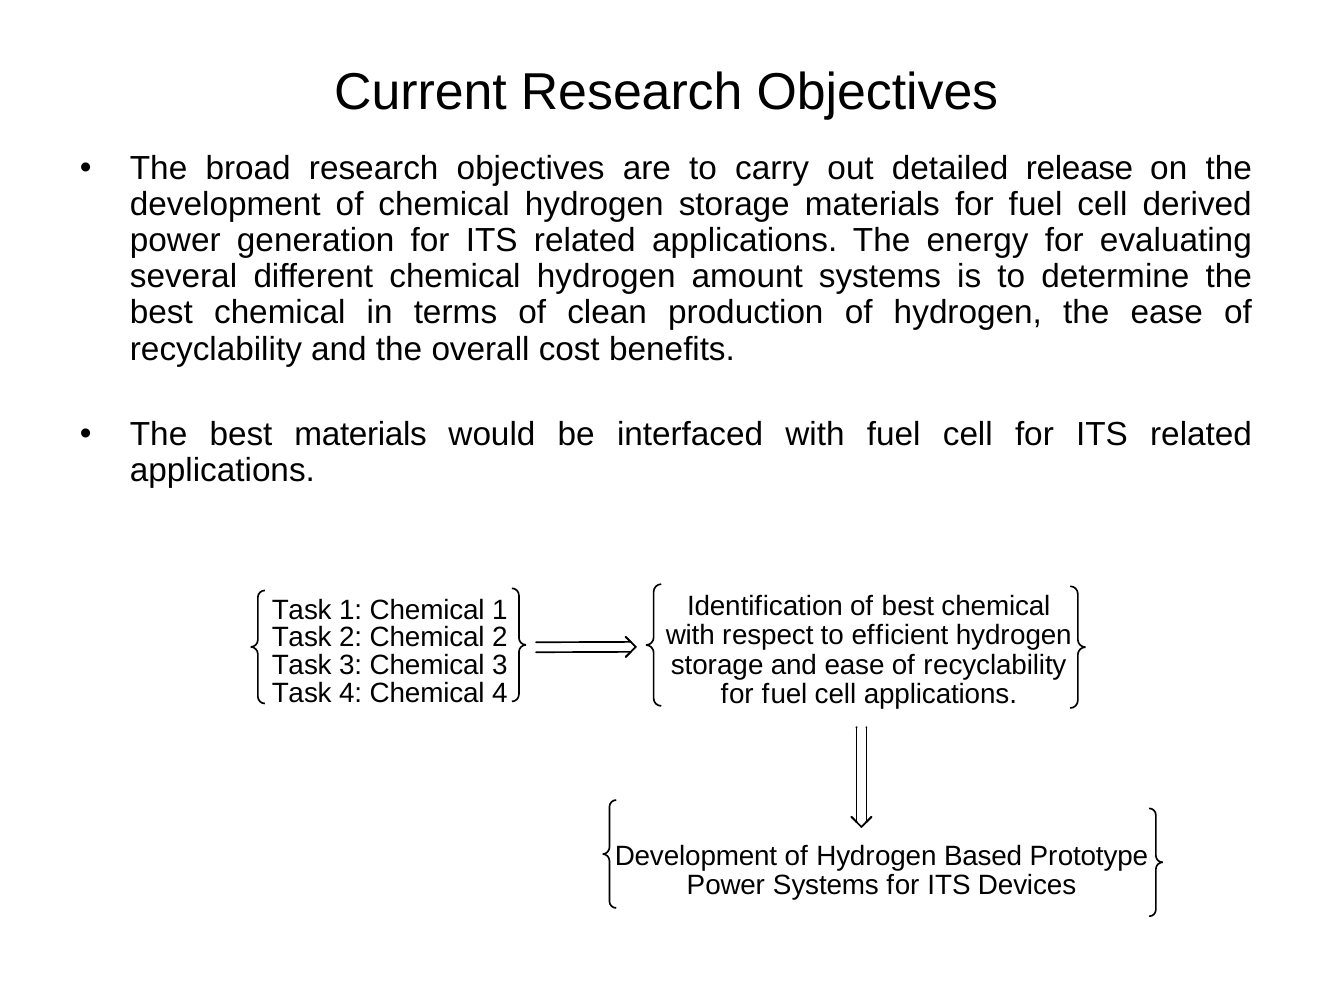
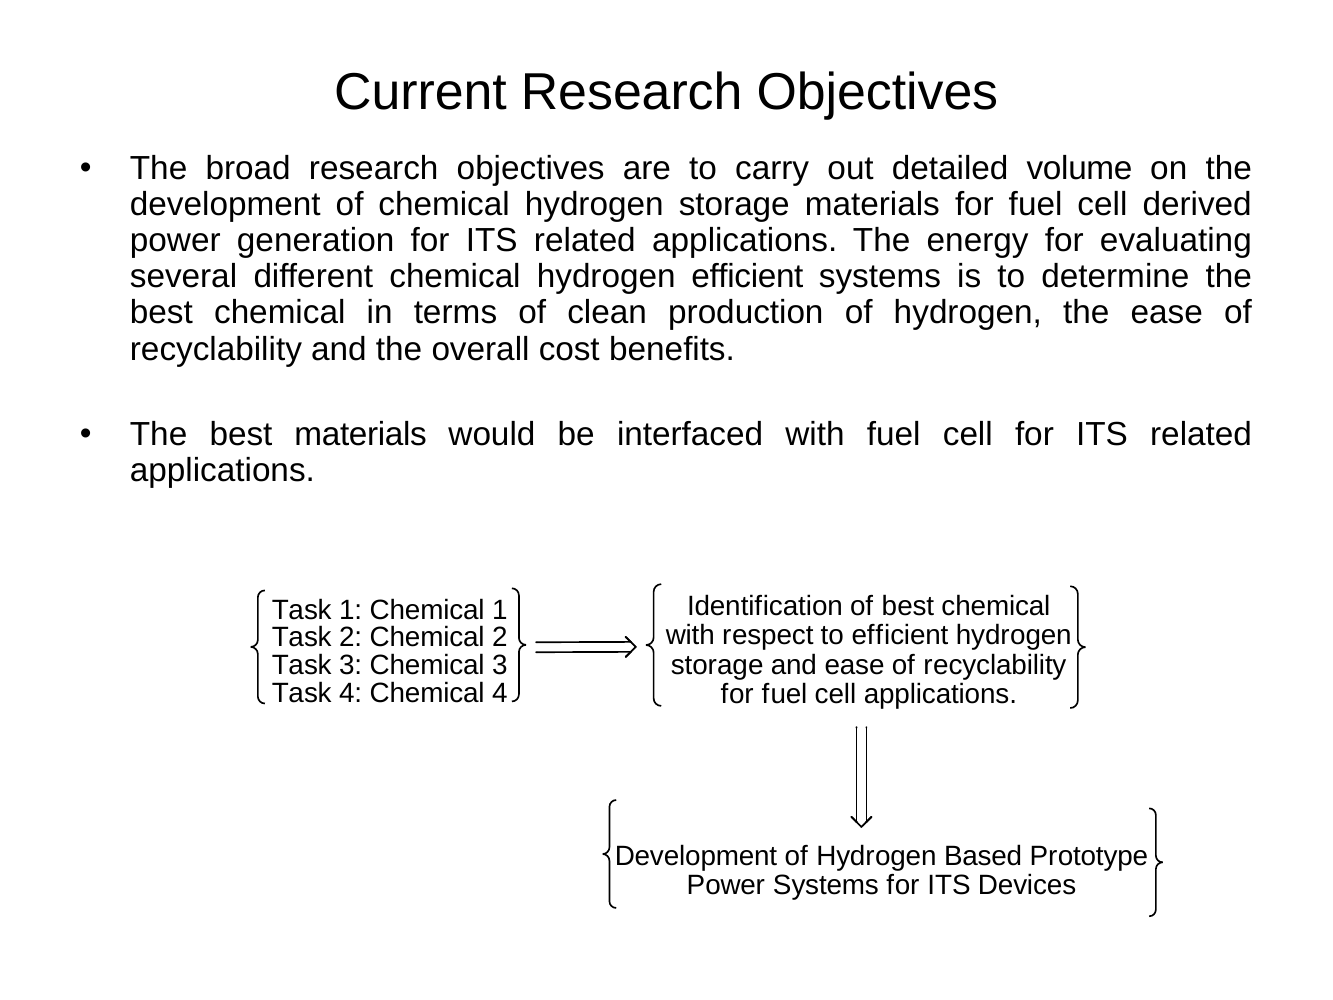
release: release -> volume
hydrogen amount: amount -> efficient
